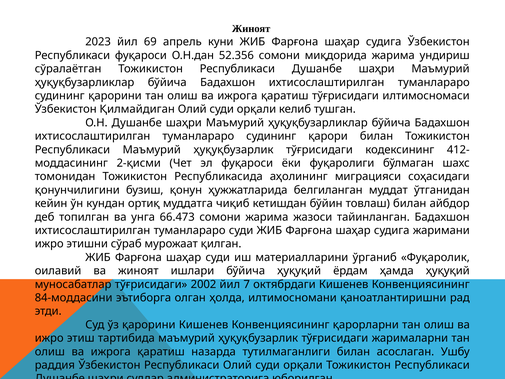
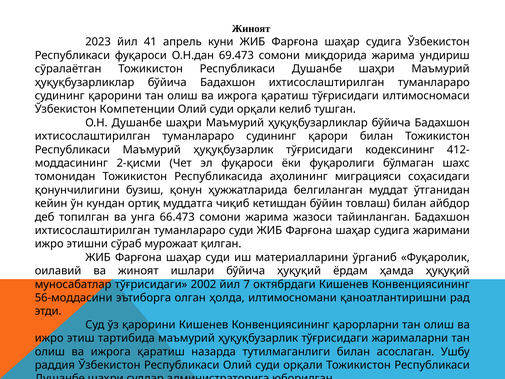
69: 69 -> 41
52.356: 52.356 -> 69.473
Қилмайдиган: Қилмайдиган -> Компетенции
84-моддасини: 84-моддасини -> 56-моддасини
